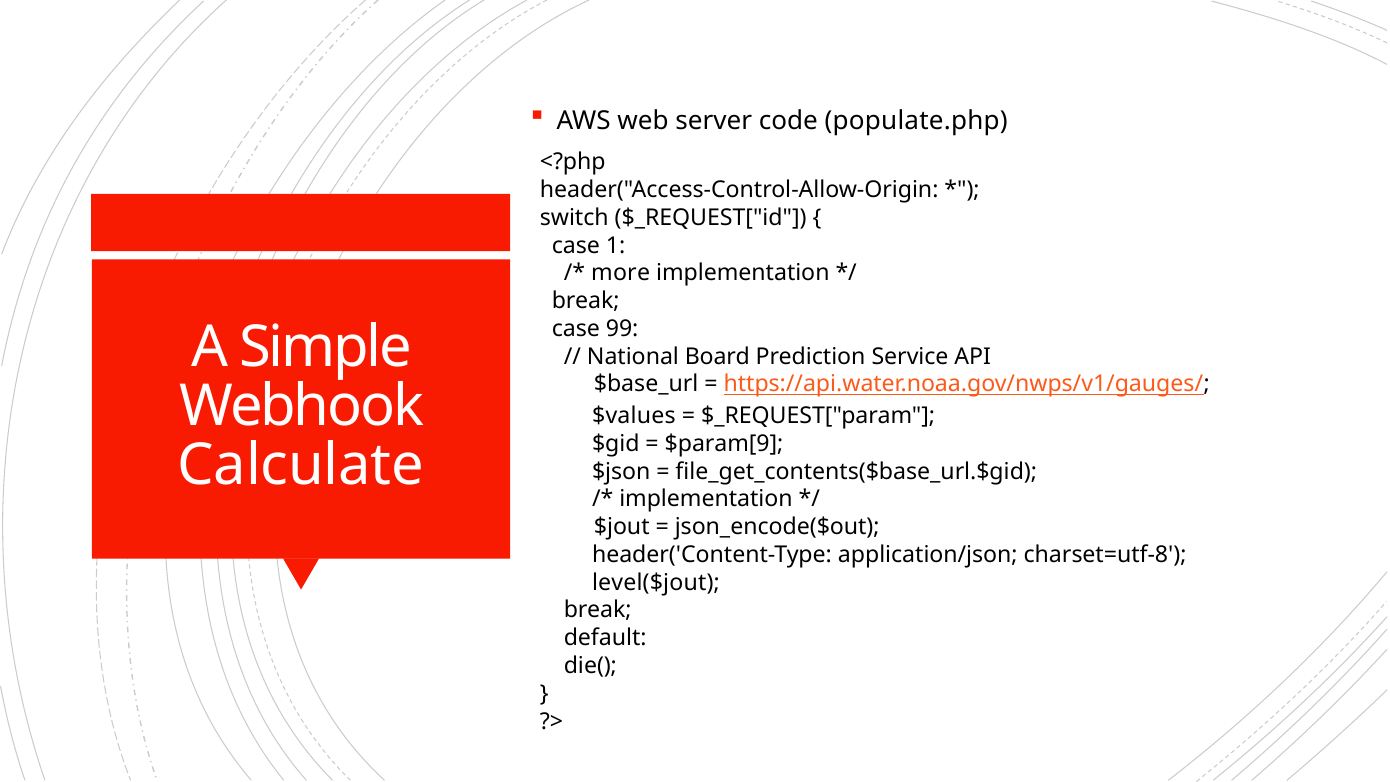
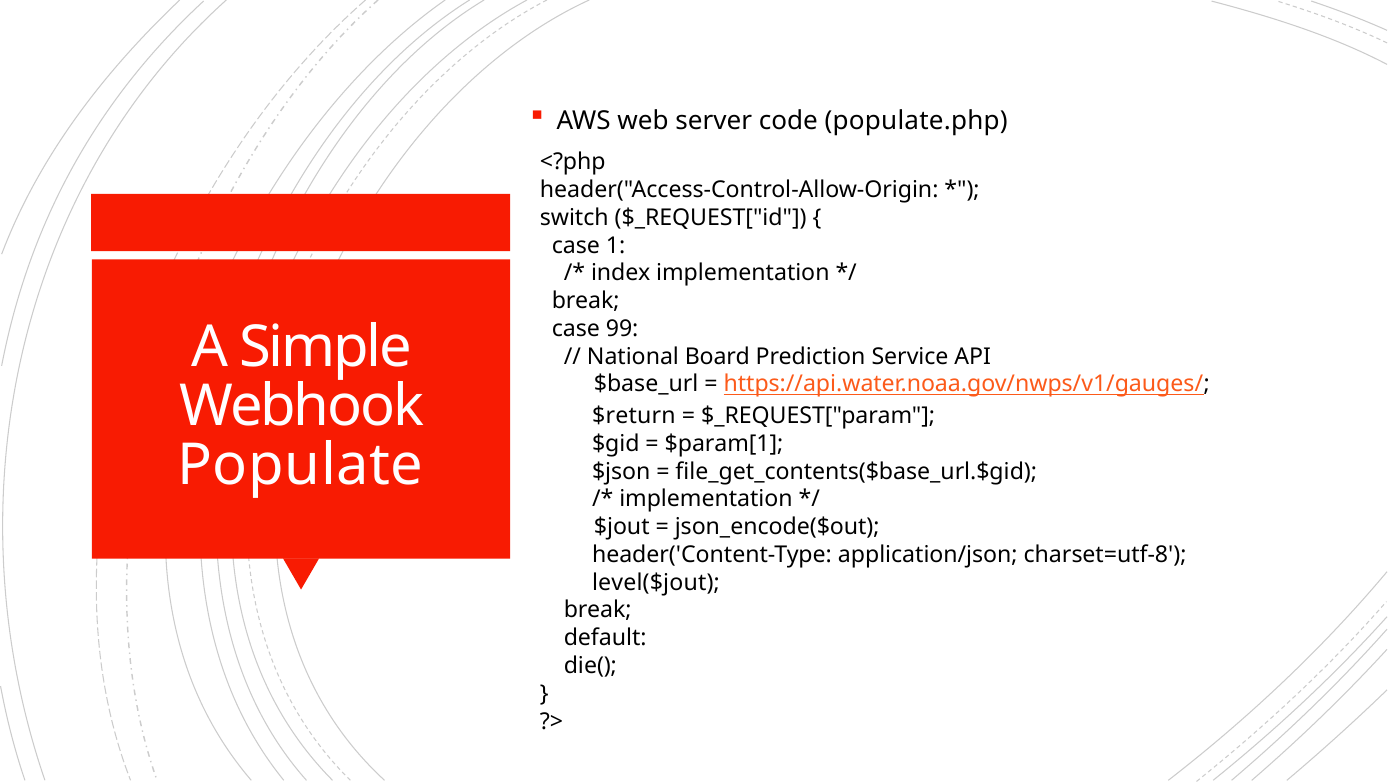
more: more -> index
$values: $values -> $return
$param[9: $param[9 -> $param[1
Calculate: Calculate -> Populate
